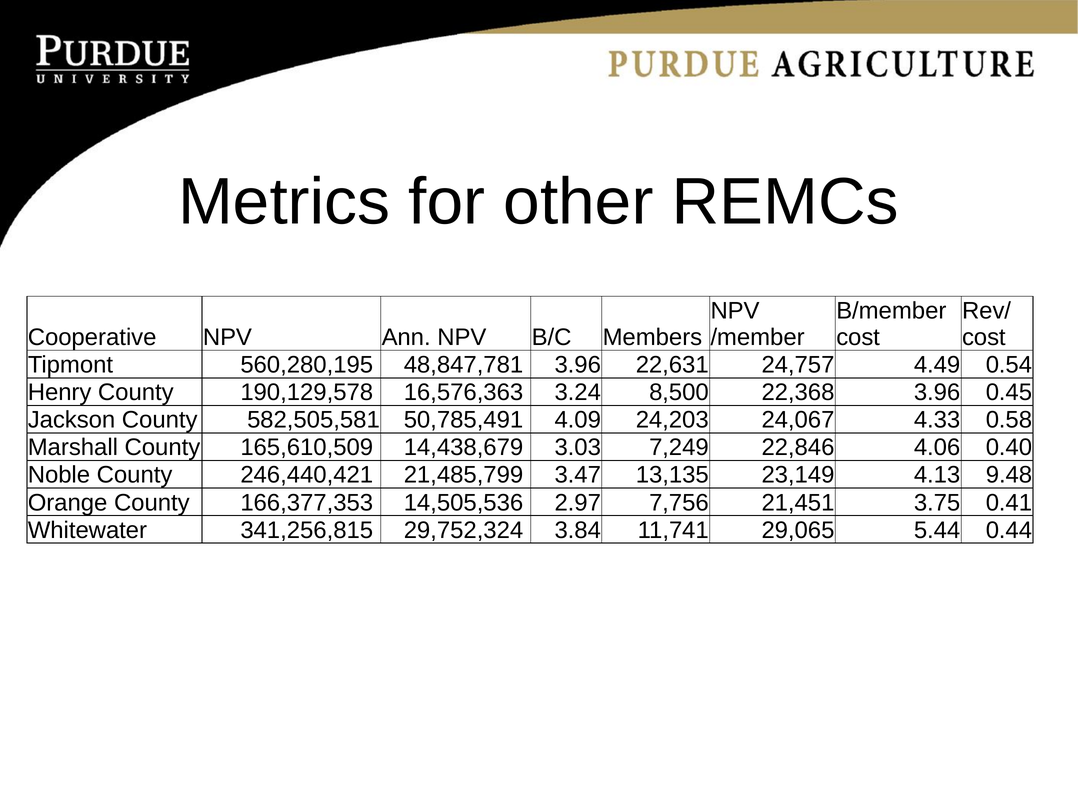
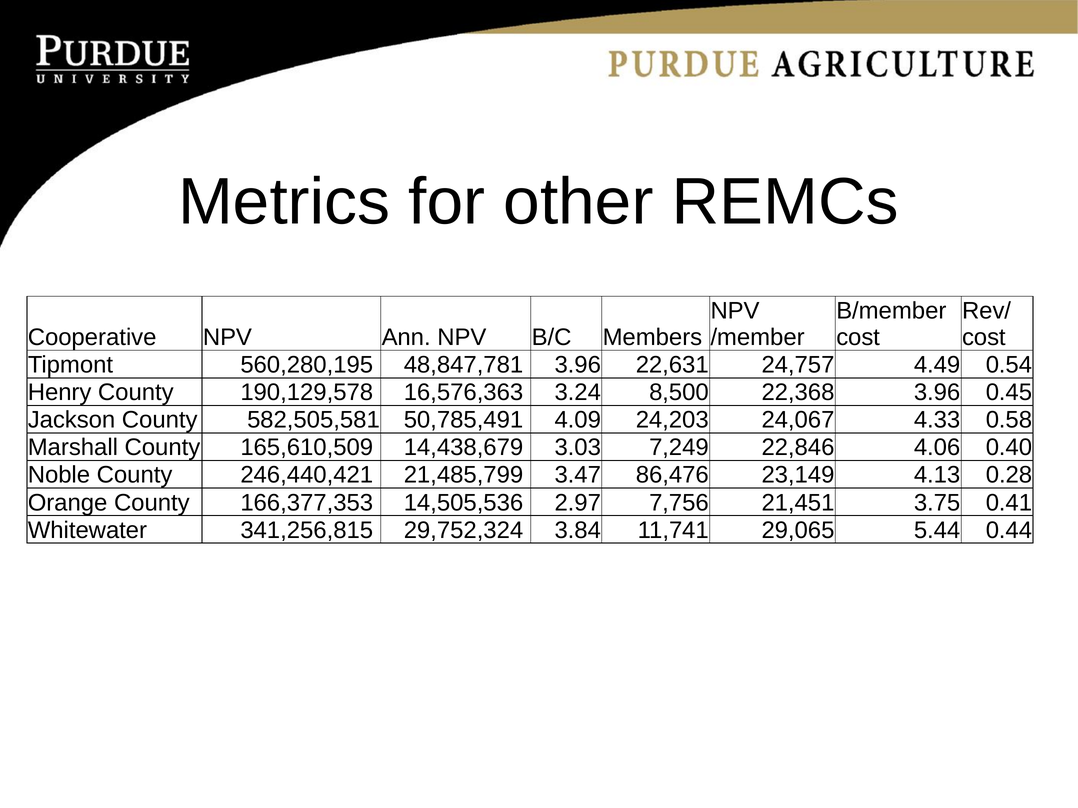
13,135: 13,135 -> 86,476
9.48: 9.48 -> 0.28
